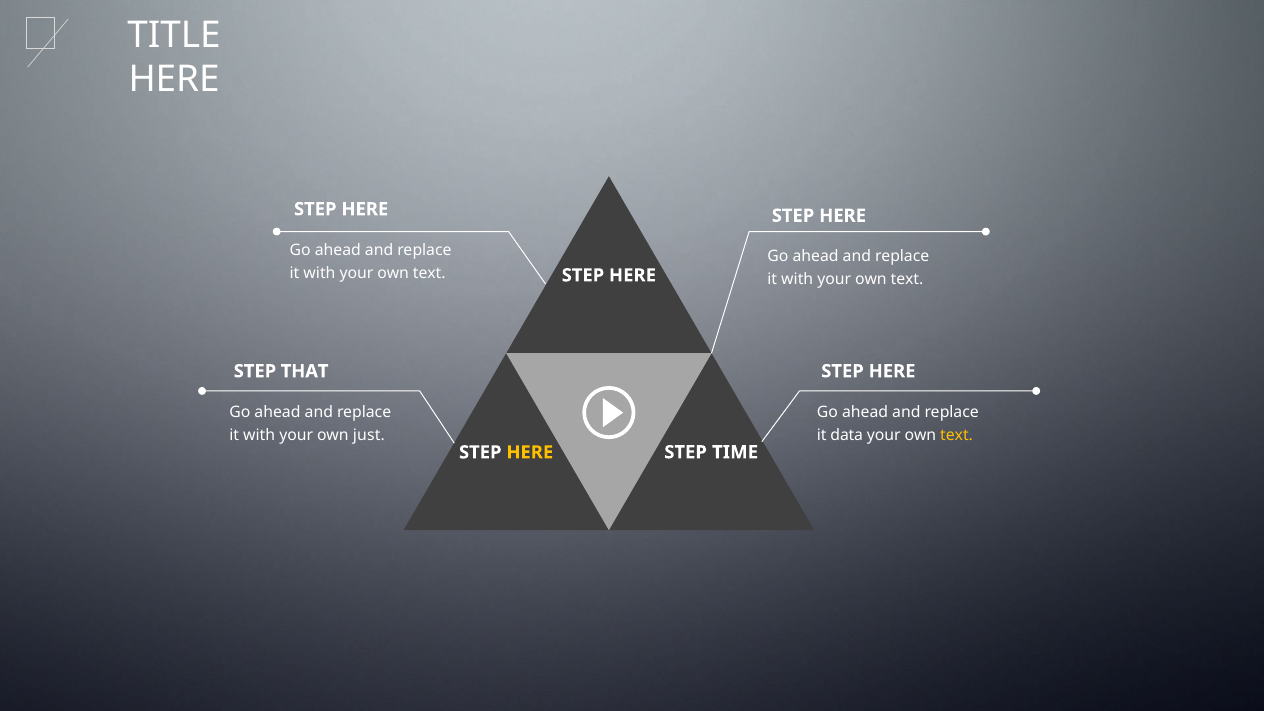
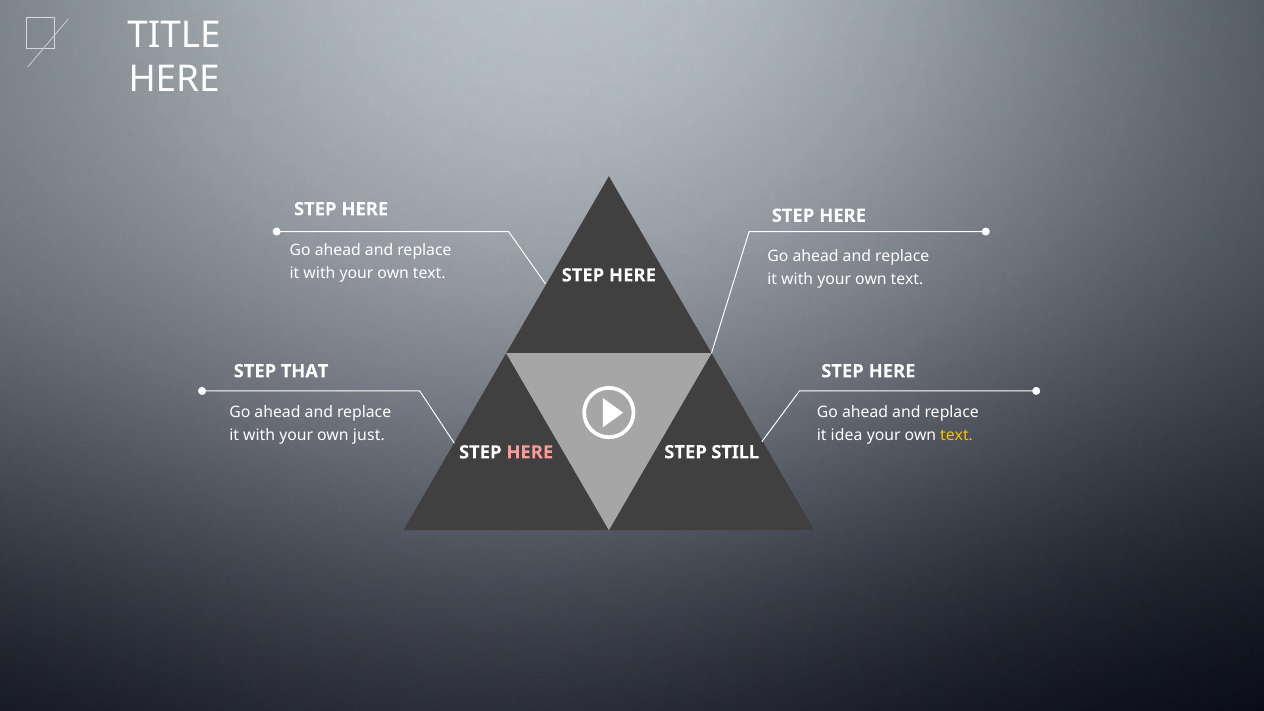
data: data -> idea
HERE at (530, 452) colour: yellow -> pink
TIME: TIME -> STILL
